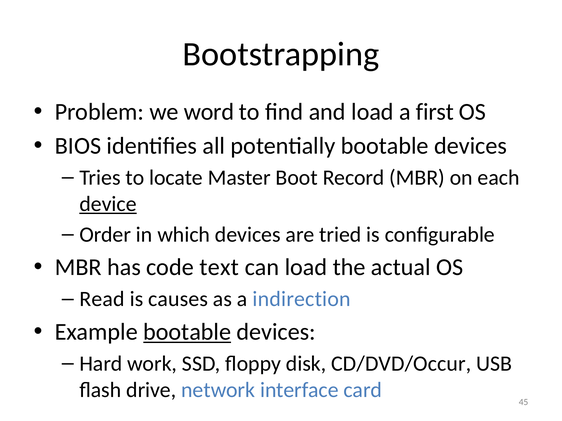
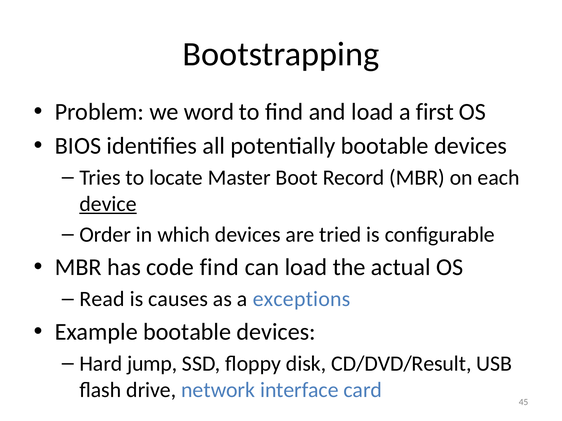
code text: text -> find
indirection: indirection -> exceptions
bootable at (187, 332) underline: present -> none
work: work -> jump
CD/DVD/Occur: CD/DVD/Occur -> CD/DVD/Result
